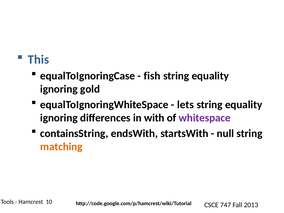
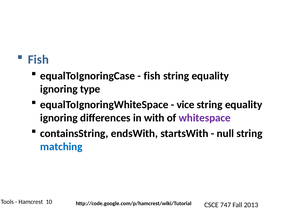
This at (38, 60): This -> Fish
gold: gold -> type
lets: lets -> vice
matching colour: orange -> blue
